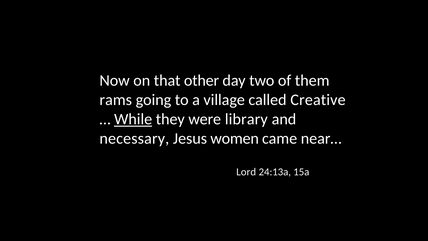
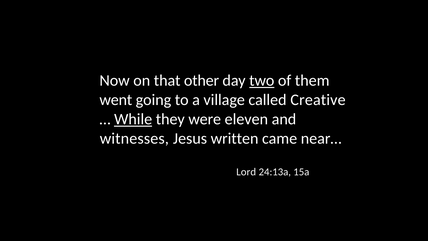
two underline: none -> present
rams: rams -> went
library: library -> eleven
necessary: necessary -> witnesses
women: women -> written
